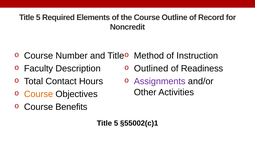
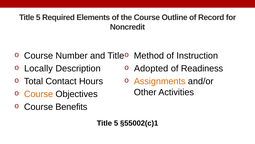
Faculty: Faculty -> Locally
Outlined: Outlined -> Adopted
Assignments colour: purple -> orange
